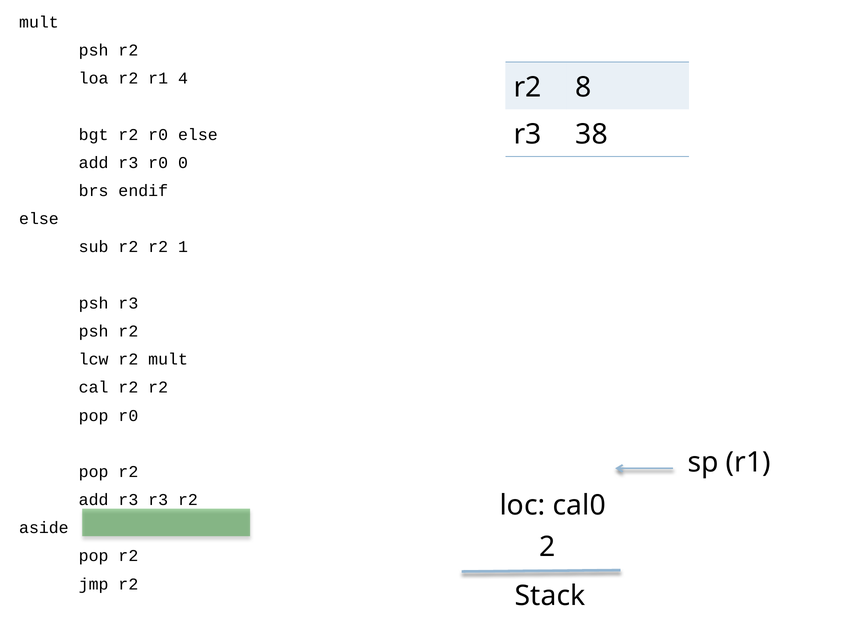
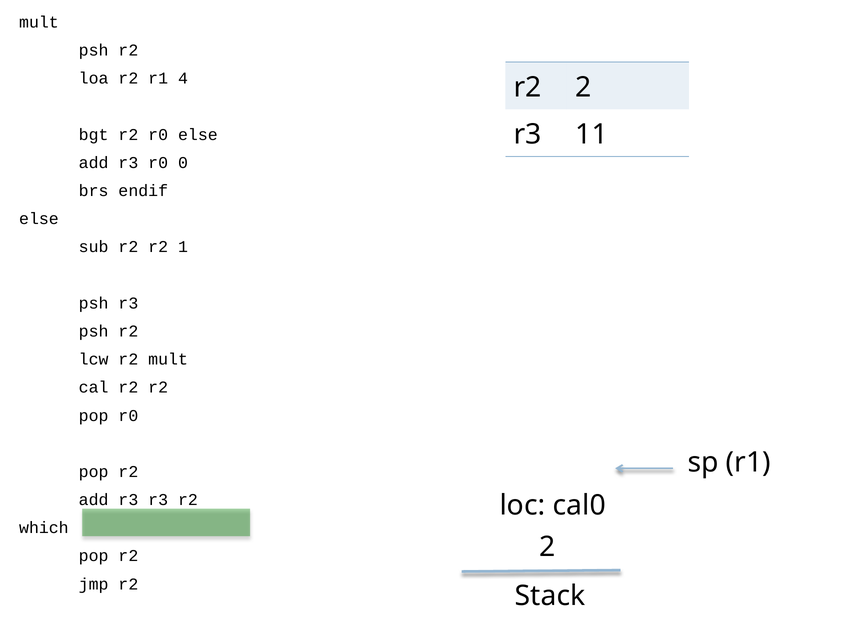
r2 8: 8 -> 2
38: 38 -> 11
aside: aside -> which
